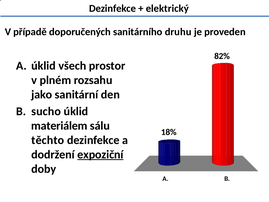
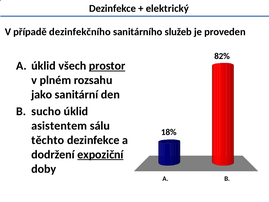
doporučených: doporučených -> dezinfekčního
druhu: druhu -> služeb
prostor underline: none -> present
materiálem: materiálem -> asistentem
